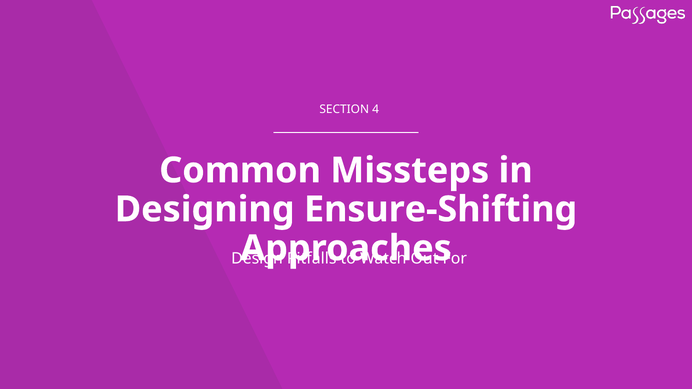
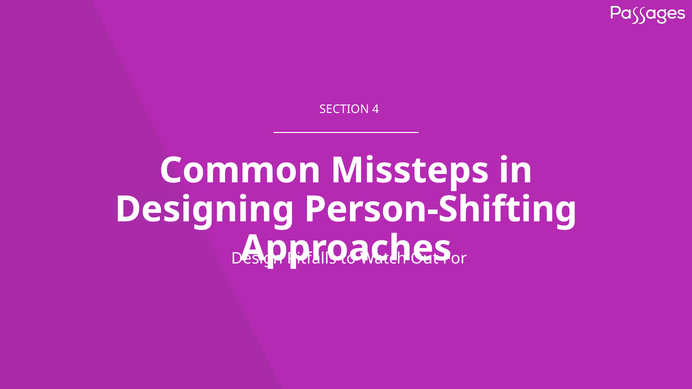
Ensure-Shifting: Ensure-Shifting -> Person-Shifting
